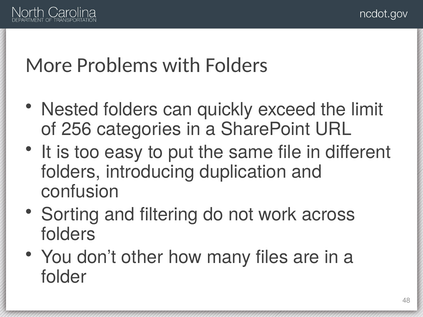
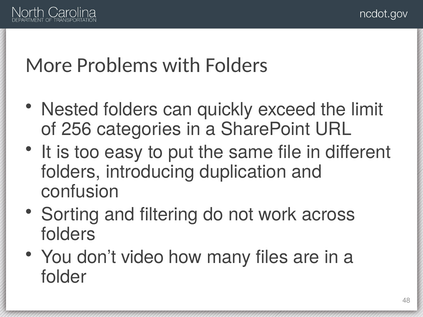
other: other -> video
